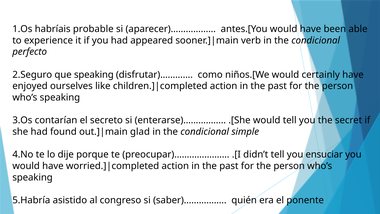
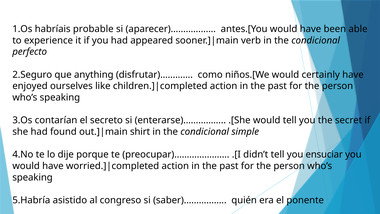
que speaking: speaking -> anything
glad: glad -> shirt
